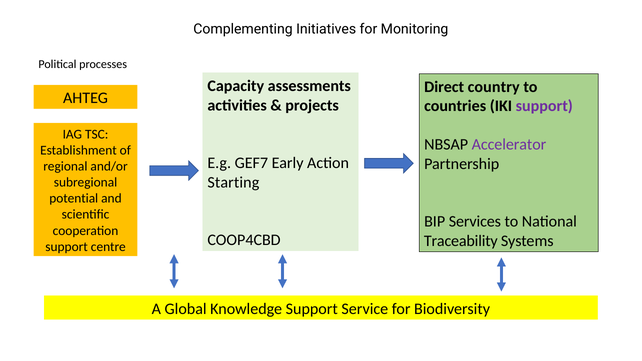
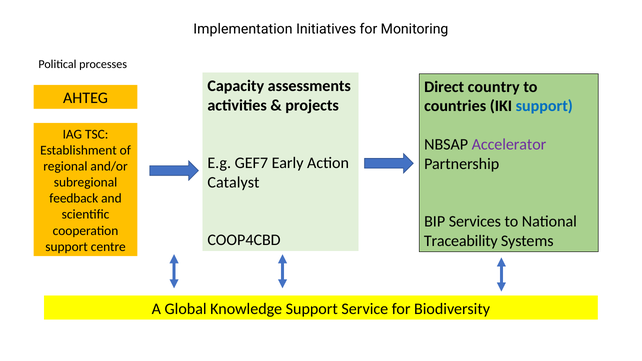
Complementing: Complementing -> Implementation
support at (544, 106) colour: purple -> blue
Starting: Starting -> Catalyst
potential: potential -> feedback
